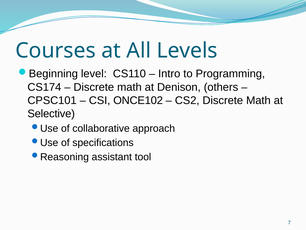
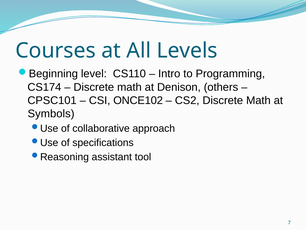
Selective: Selective -> Symbols
